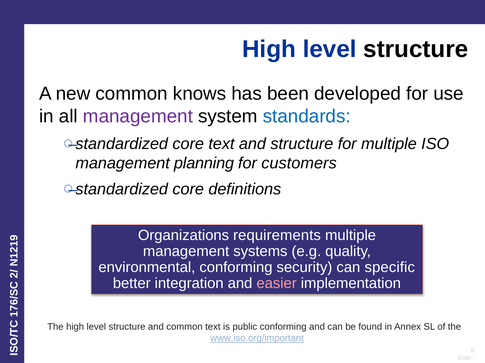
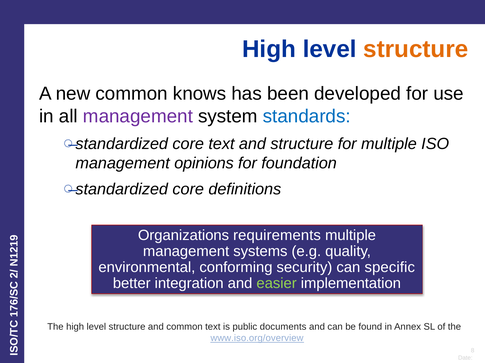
structure at (416, 49) colour: black -> orange
planning: planning -> opinions
customers: customers -> foundation
easier colour: pink -> light green
public conforming: conforming -> documents
www.iso.org/important: www.iso.org/important -> www.iso.org/overview
